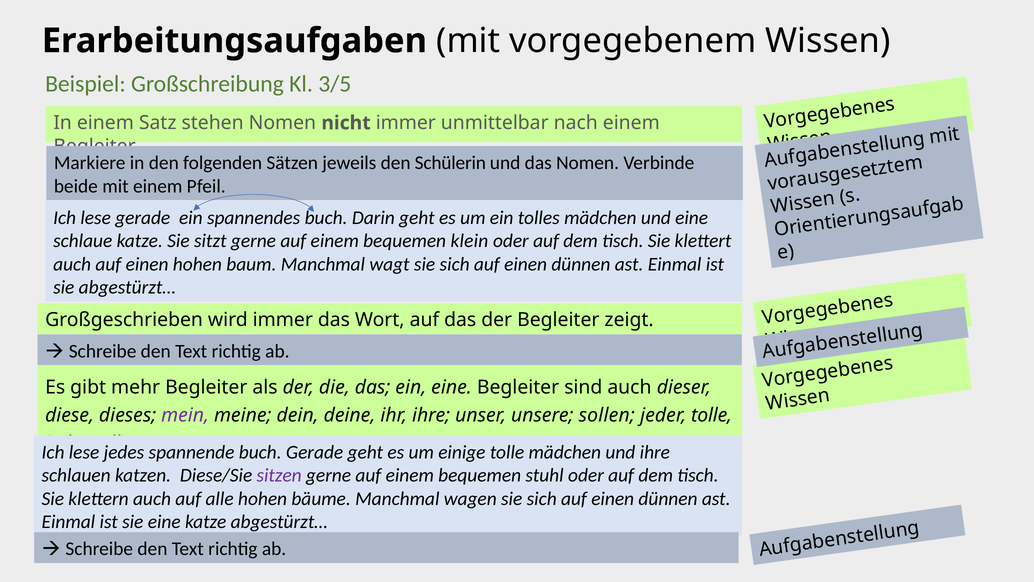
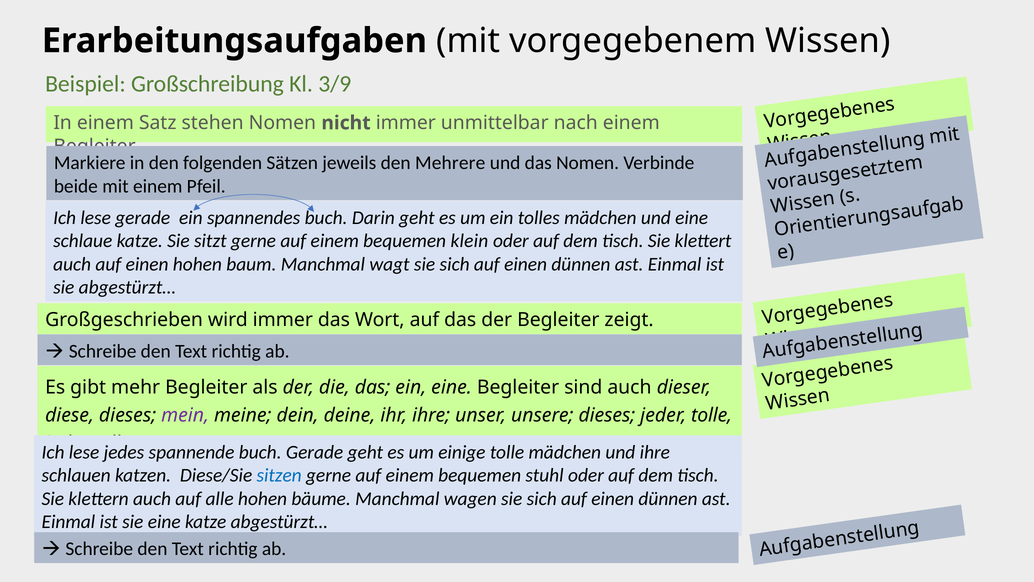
3/5: 3/5 -> 3/9
Schülerin: Schülerin -> Mehrere
unsere sollen: sollen -> dieses
sitzen colour: purple -> blue
